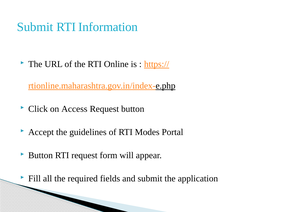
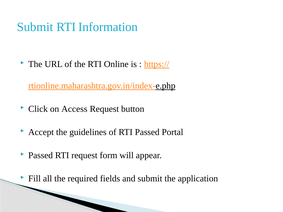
RTI Modes: Modes -> Passed
Button at (41, 156): Button -> Passed
